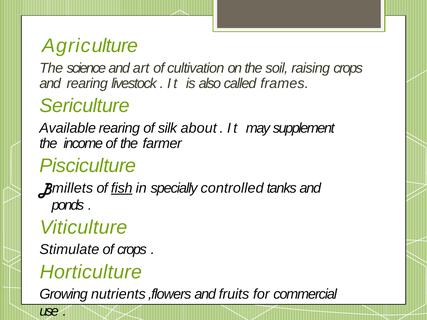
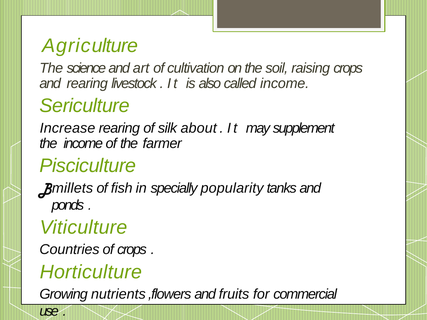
called frames: frames -> income
Available: Available -> Increase
fish underline: present -> none
controlled: controlled -> popularity
Stimulate: Stimulate -> Countries
